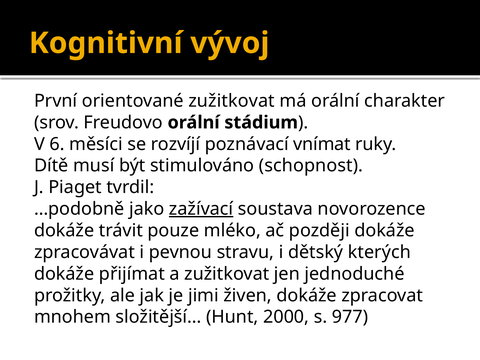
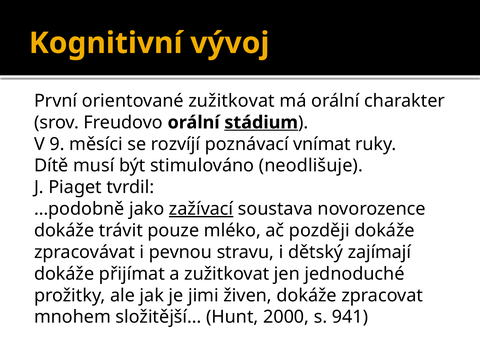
stádium underline: none -> present
6: 6 -> 9
schopnost: schopnost -> neodlišuje
kterých: kterých -> zajímají
977: 977 -> 941
